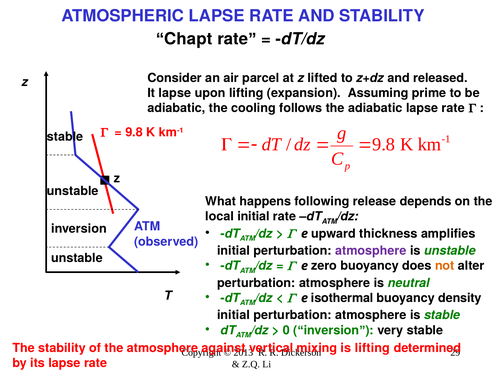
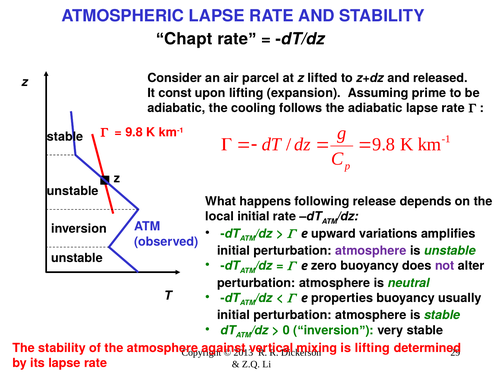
It lapse: lapse -> const
thickness: thickness -> variations
not colour: orange -> purple
isothermal: isothermal -> properties
density: density -> usually
